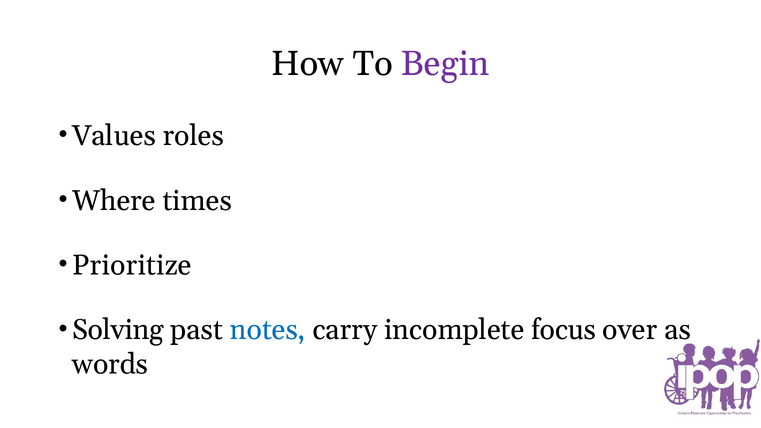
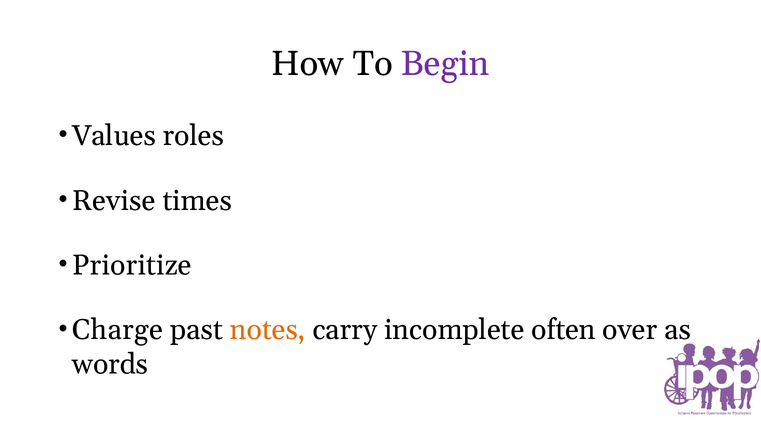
Where: Where -> Revise
Solving: Solving -> Charge
notes colour: blue -> orange
focus: focus -> often
